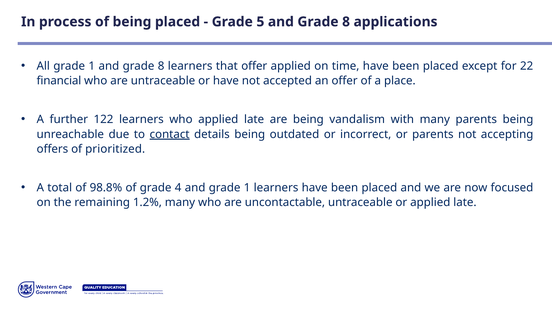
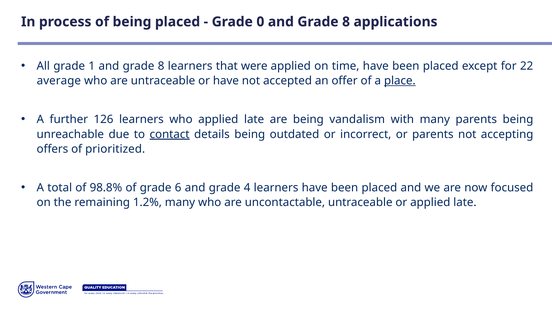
5: 5 -> 0
that offer: offer -> were
financial: financial -> average
place underline: none -> present
122: 122 -> 126
4: 4 -> 6
and grade 1: 1 -> 4
